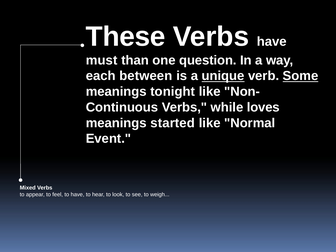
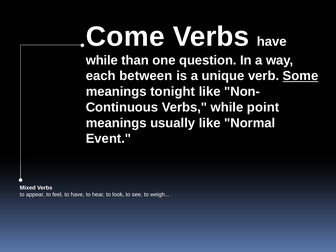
These: These -> Come
must at (102, 60): must -> while
unique underline: present -> none
loves: loves -> point
started: started -> usually
